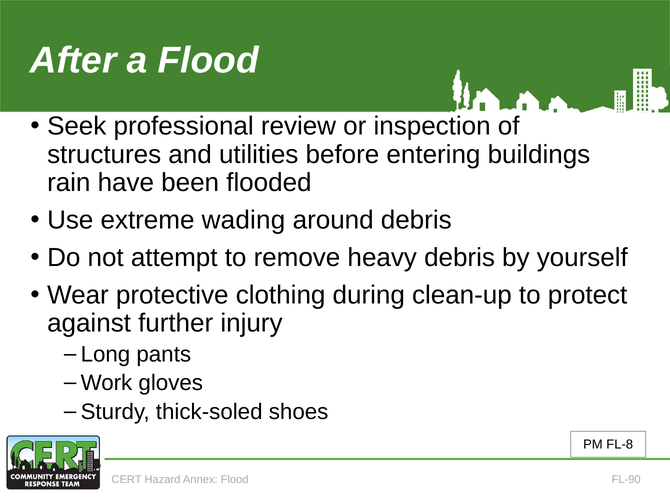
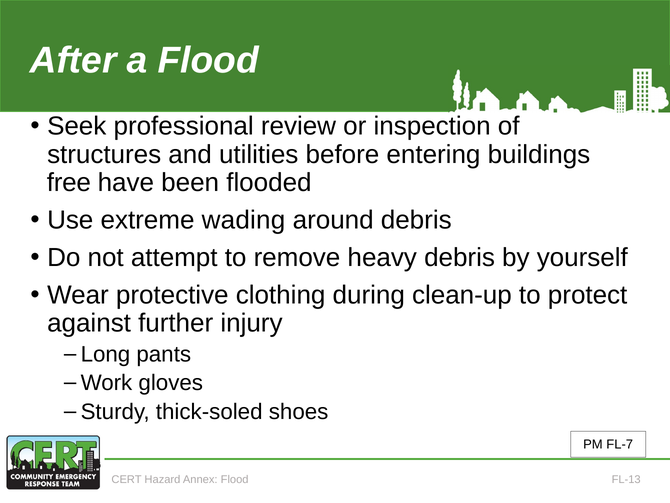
rain: rain -> free
FL-8: FL-8 -> FL-7
FL-90: FL-90 -> FL-13
